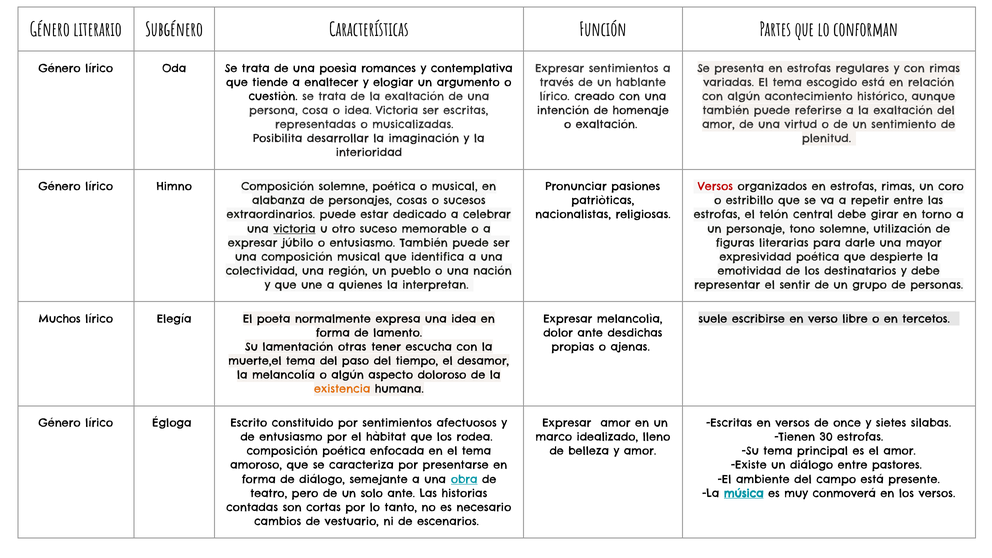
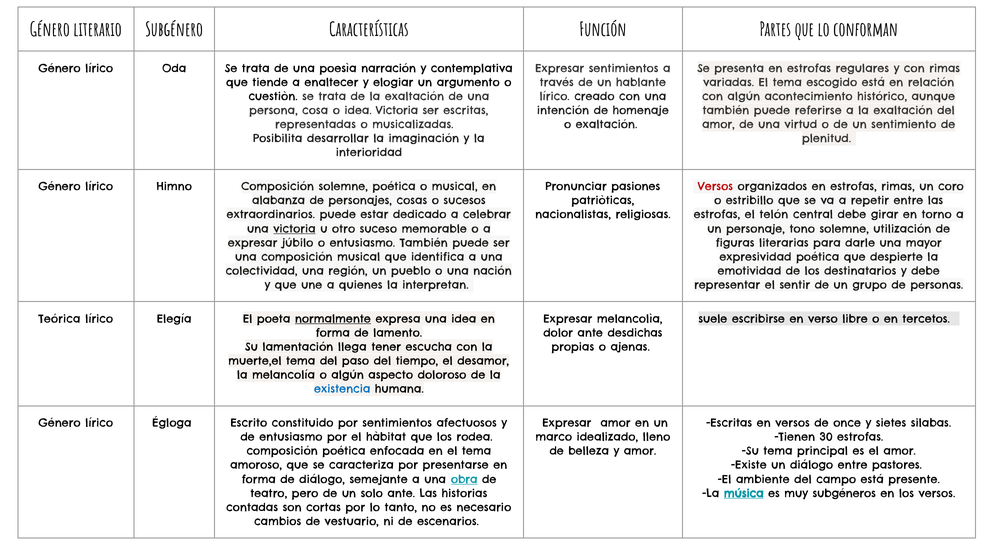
romances: romances -> narración
Muchos: Muchos -> Teórica
normalmente underline: none -> present
otras: otras -> llega
existencia colour: orange -> blue
conmoverá: conmoverá -> subgéneros
